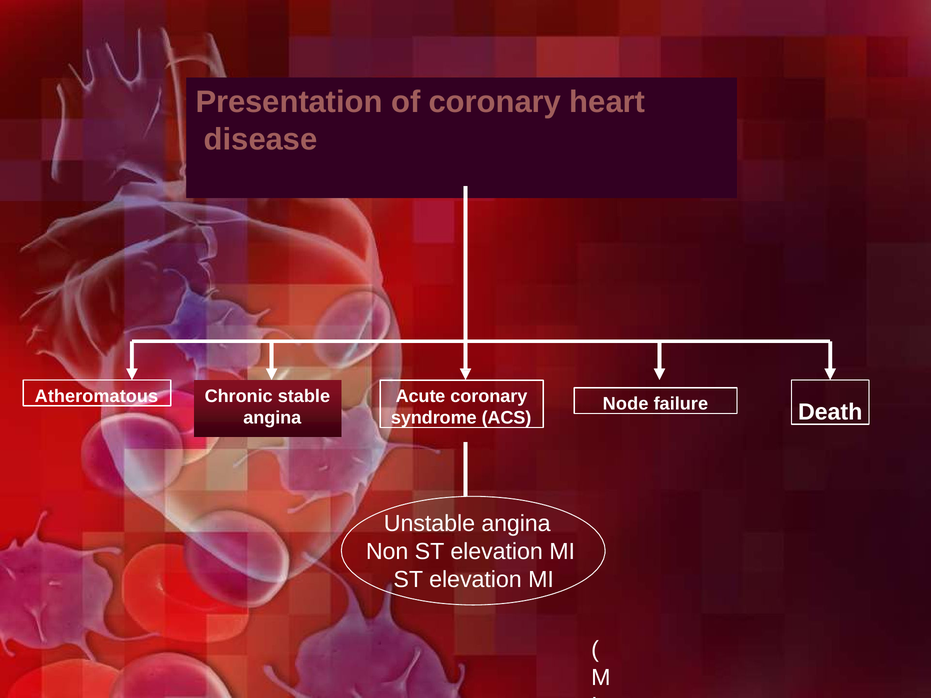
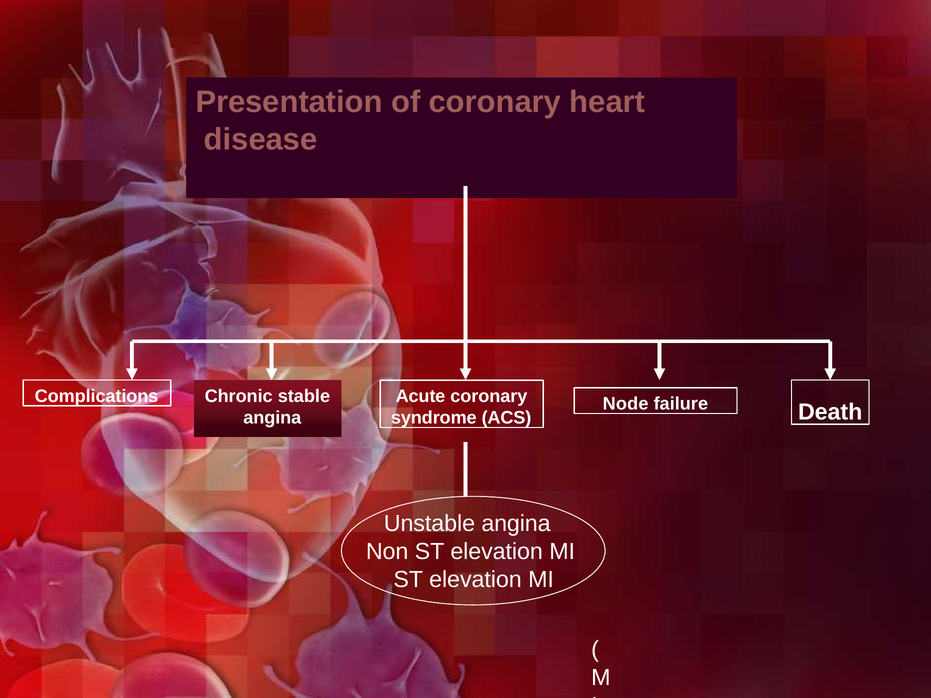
Atheromatous: Atheromatous -> Complications
